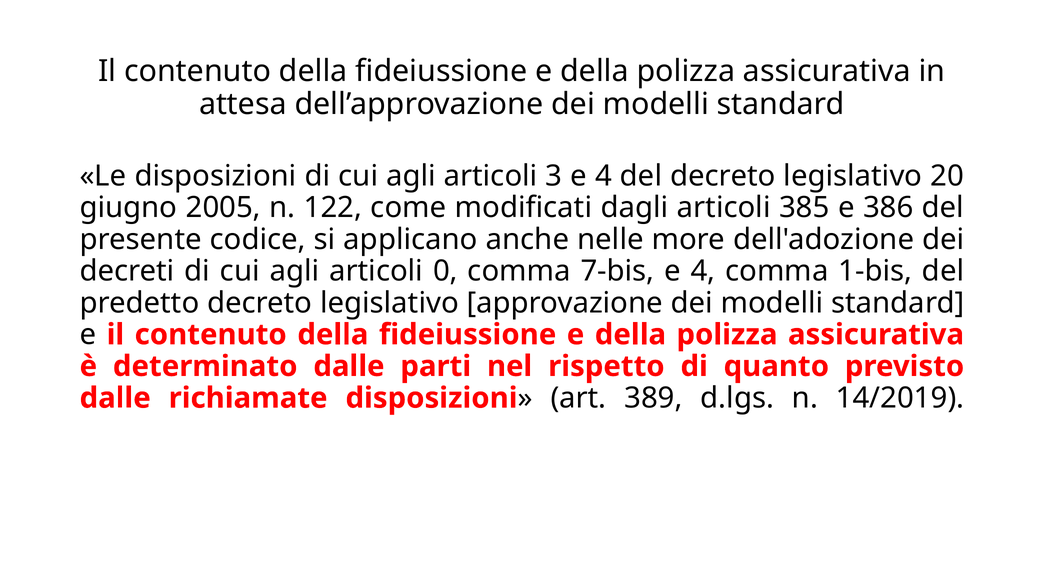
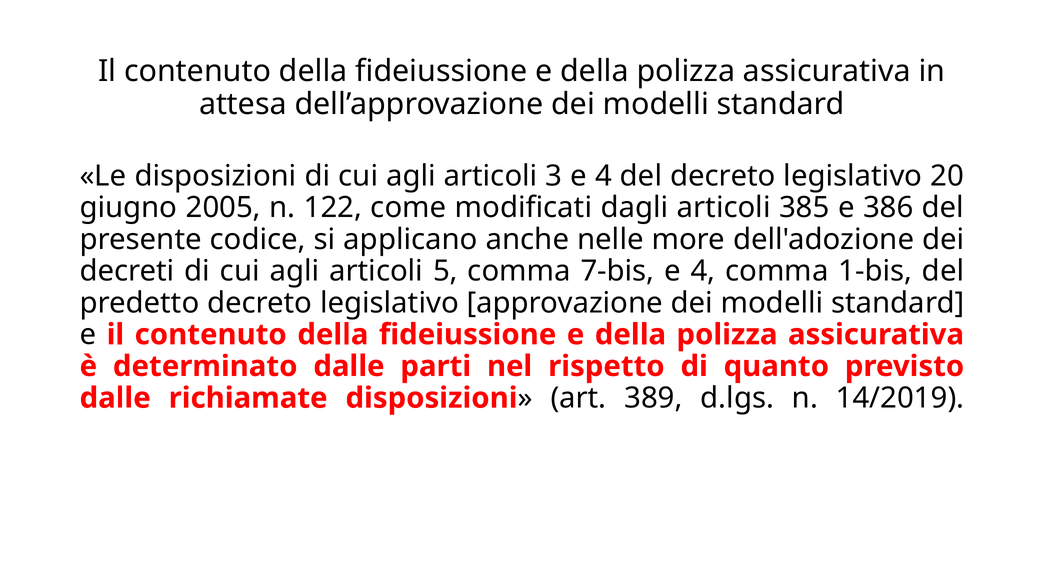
0: 0 -> 5
